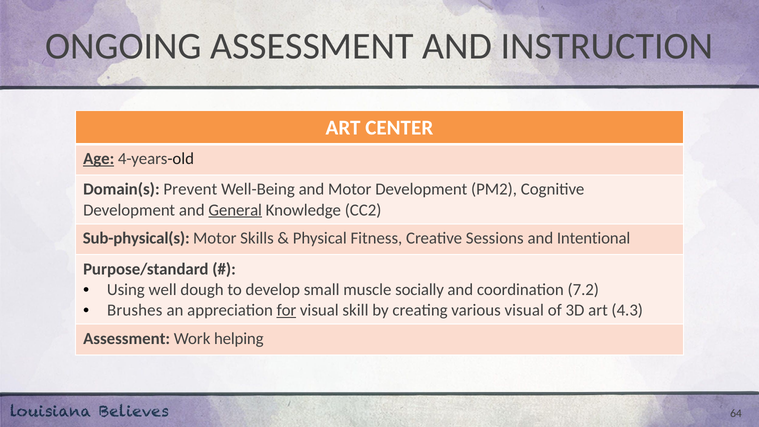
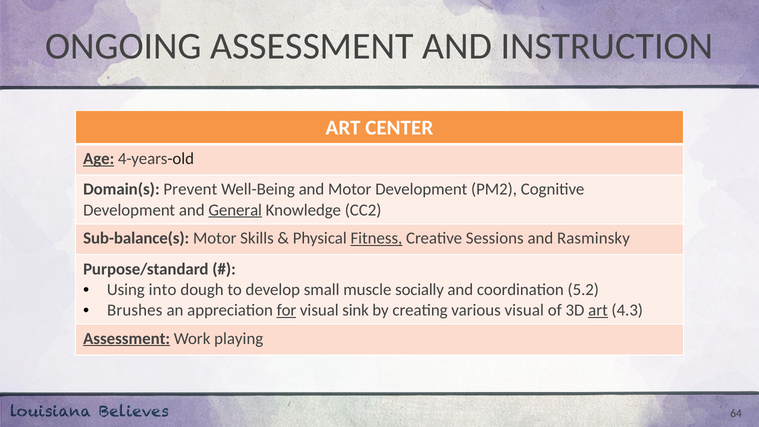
Sub-physical(s: Sub-physical(s -> Sub-balance(s
Fitness underline: none -> present
Intentional: Intentional -> Rasminsky
well: well -> into
7.2: 7.2 -> 5.2
skill: skill -> sink
art at (598, 310) underline: none -> present
Assessment at (127, 338) underline: none -> present
helping: helping -> playing
